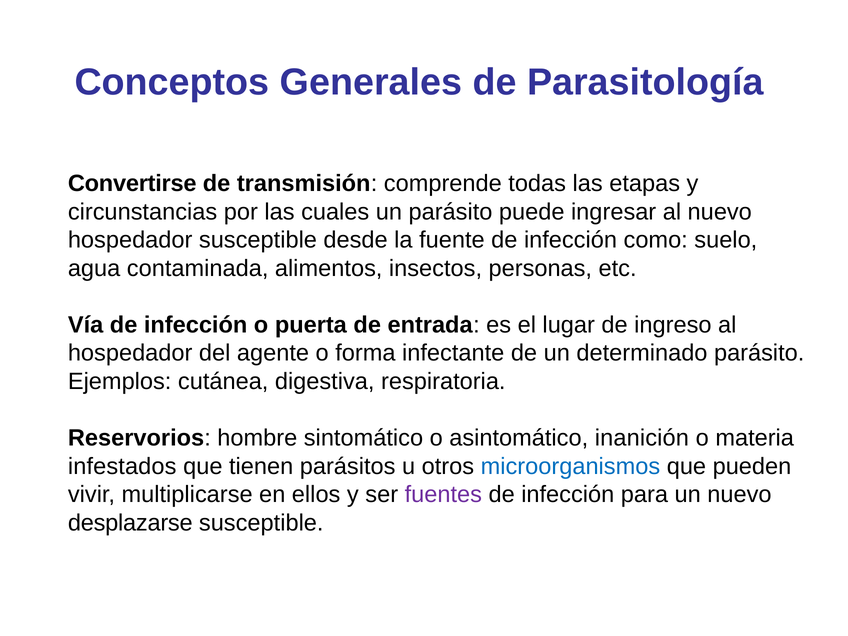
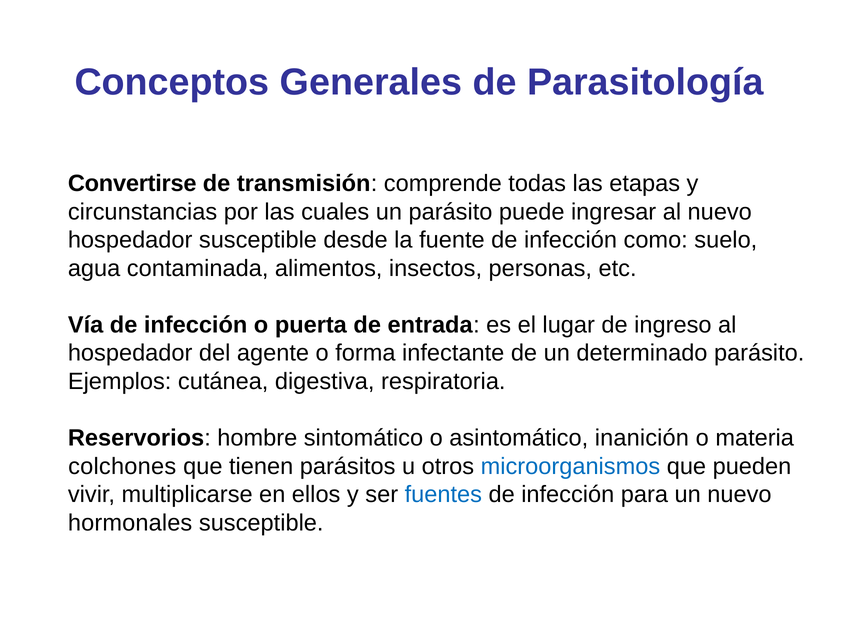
infestados: infestados -> colchones
fuentes colour: purple -> blue
desplazarse: desplazarse -> hormonales
